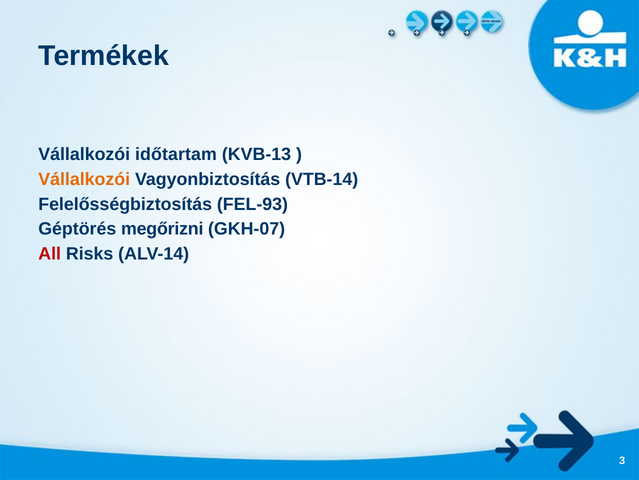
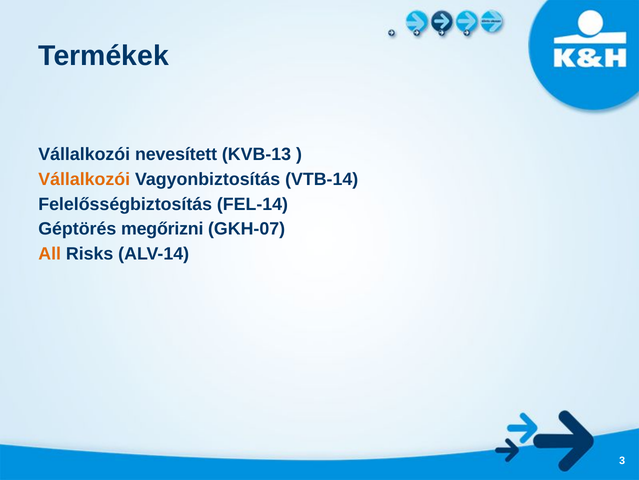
időtartam: időtartam -> nevesített
FEL-93: FEL-93 -> FEL-14
All colour: red -> orange
